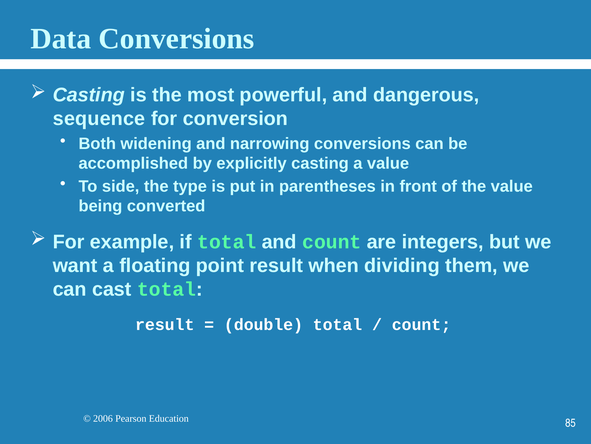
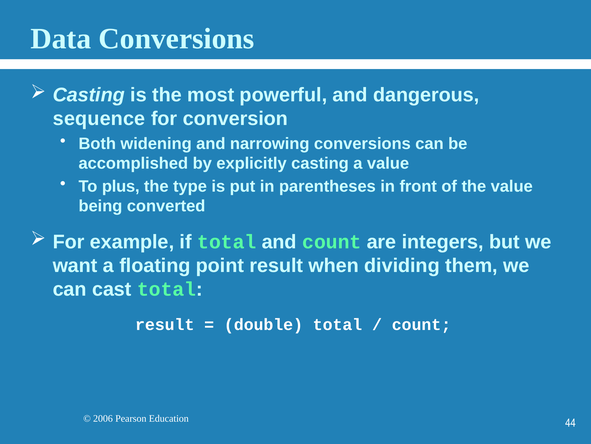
side: side -> plus
85: 85 -> 44
